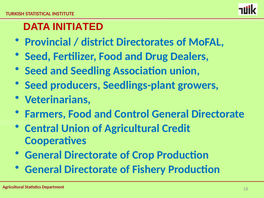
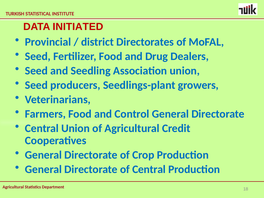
of Fishery: Fishery -> Central
